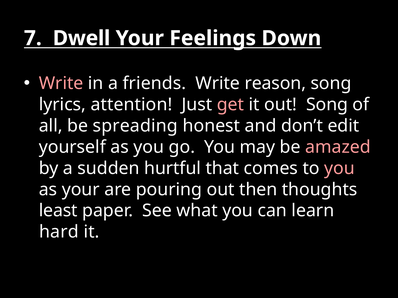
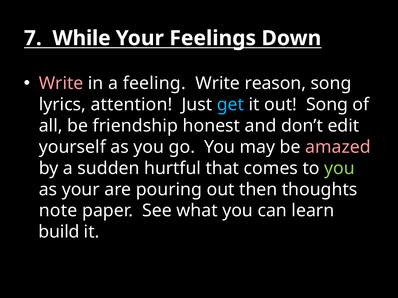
Dwell: Dwell -> While
friends: friends -> feeling
get colour: pink -> light blue
spreading: spreading -> friendship
you at (340, 168) colour: pink -> light green
least: least -> note
hard: hard -> build
